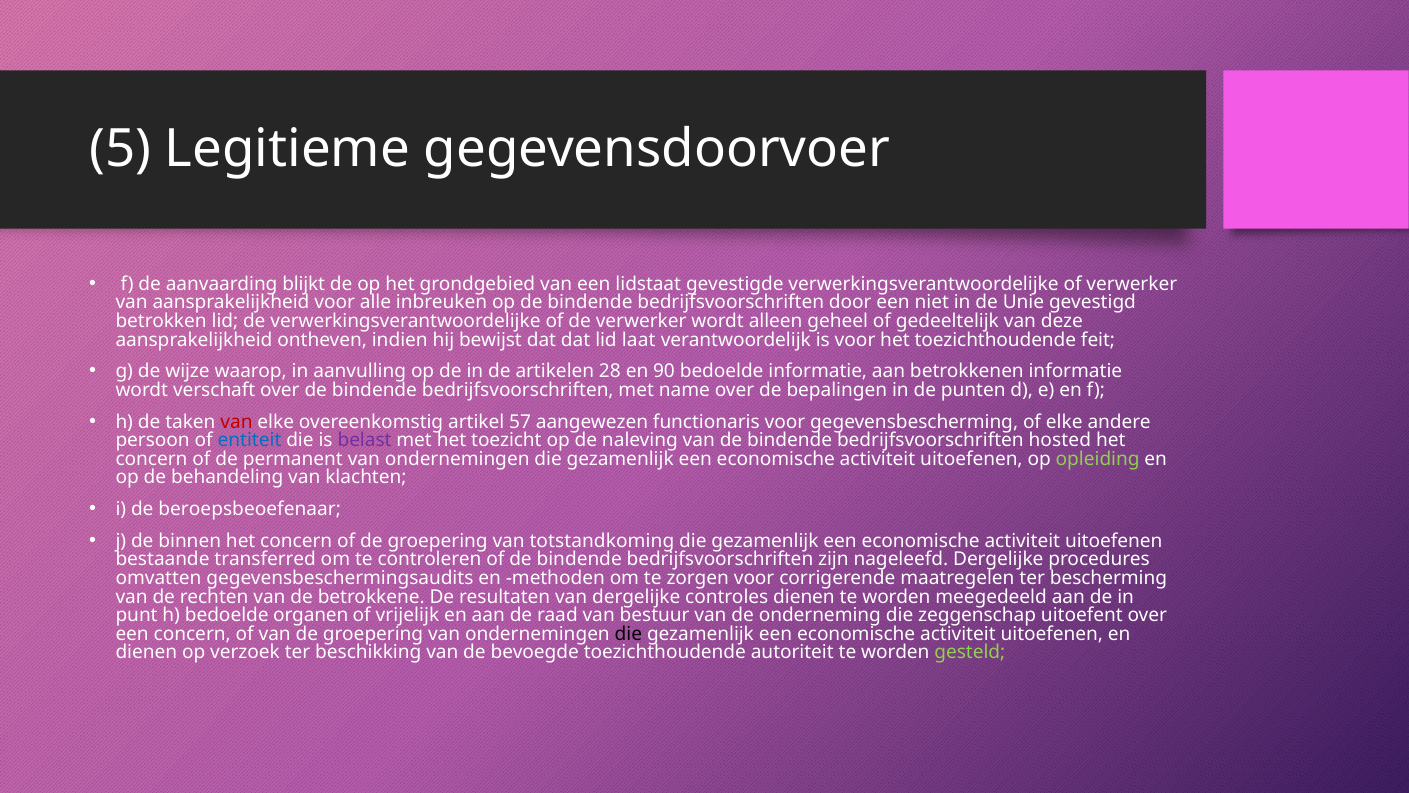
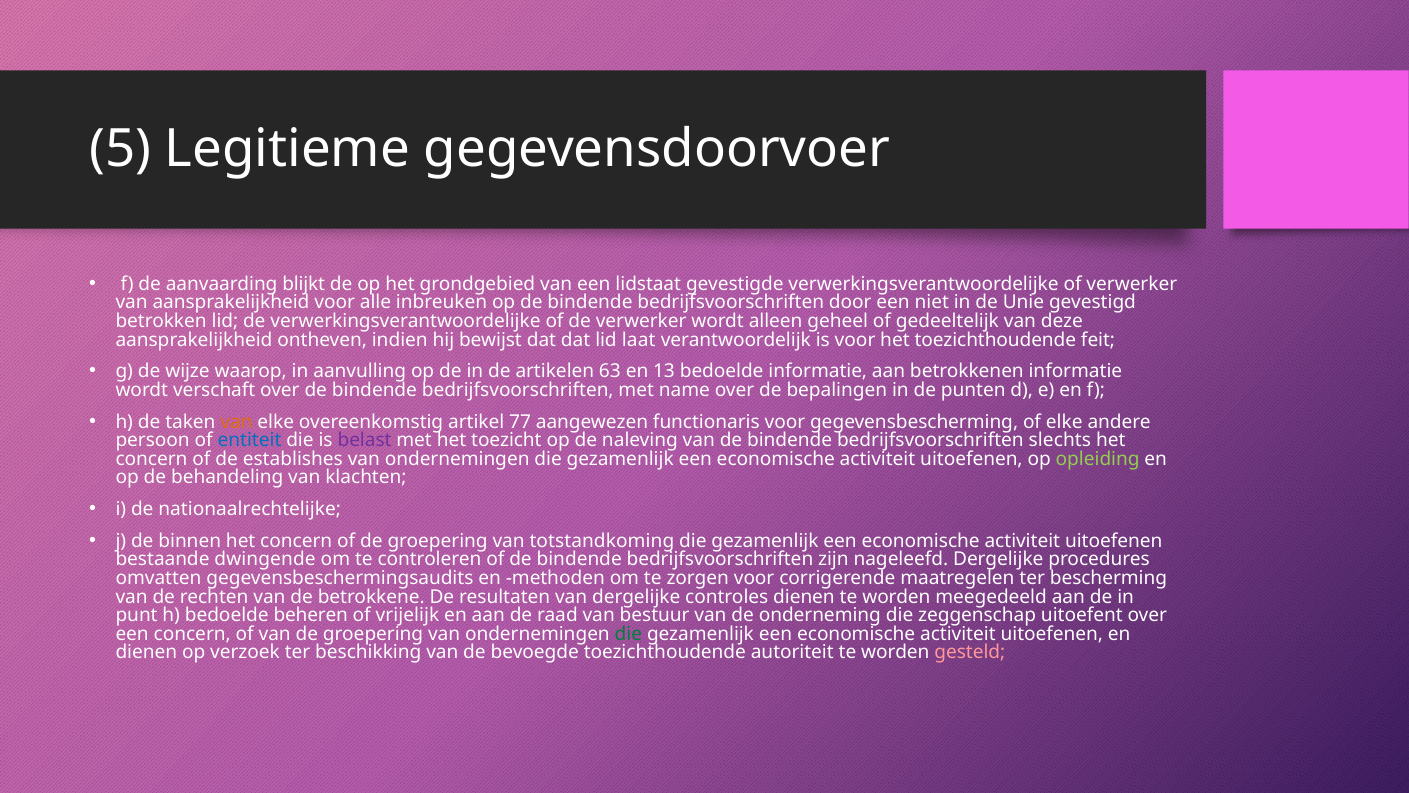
28: 28 -> 63
90: 90 -> 13
van at (237, 422) colour: red -> orange
57: 57 -> 77
hosted: hosted -> slechts
permanent: permanent -> establishes
beroepsbeoefenaar: beroepsbeoefenaar -> nationaalrechtelijke
transferred: transferred -> dwingende
organen: organen -> beheren
die at (628, 634) colour: black -> green
gesteld colour: light green -> pink
